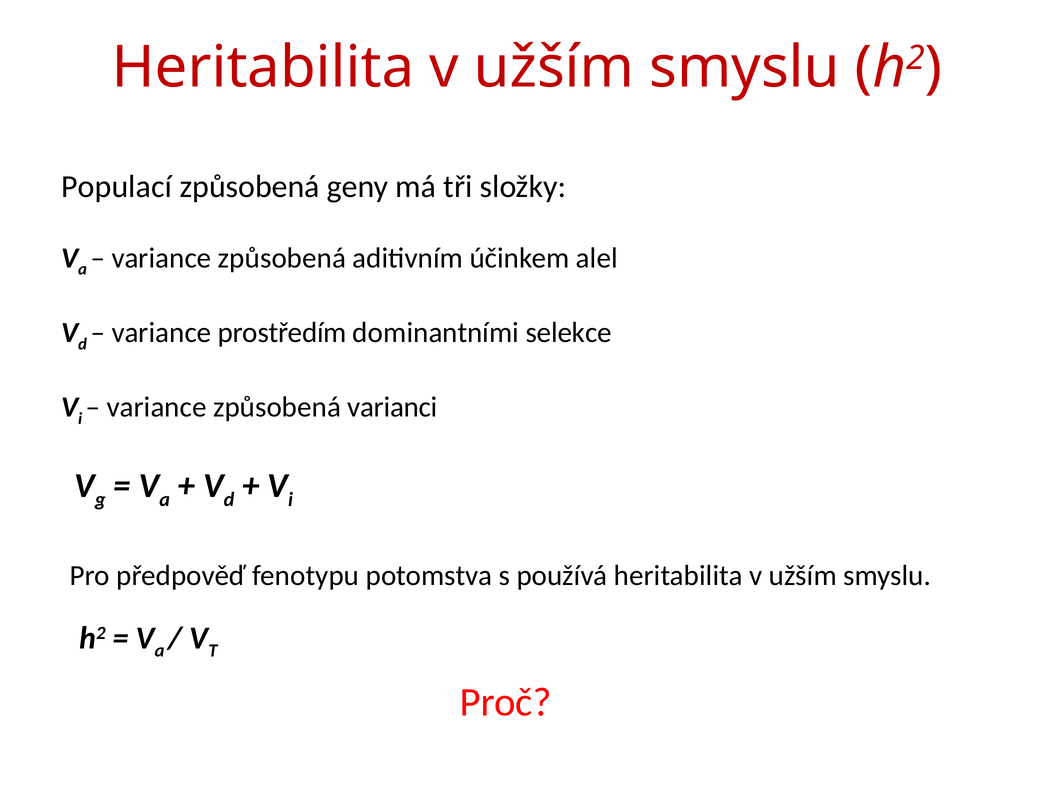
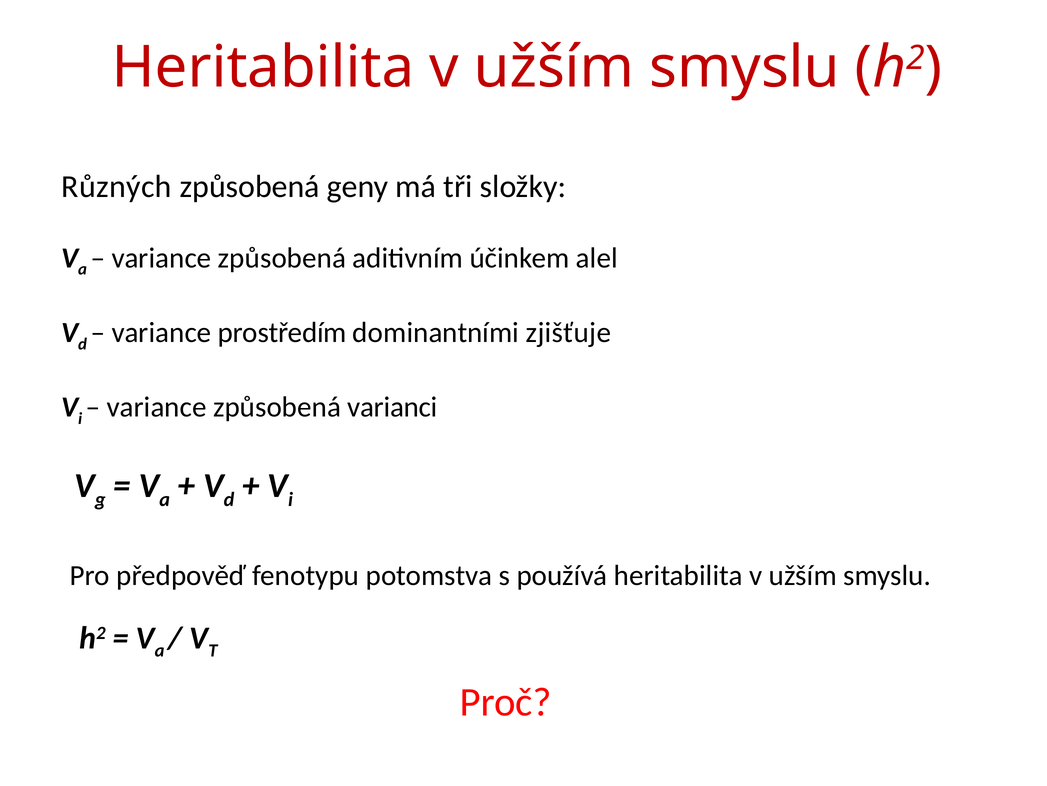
Populací: Populací -> Různých
selekce: selekce -> zjišťuje
